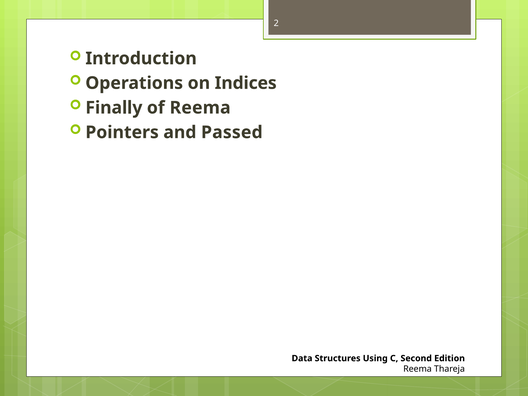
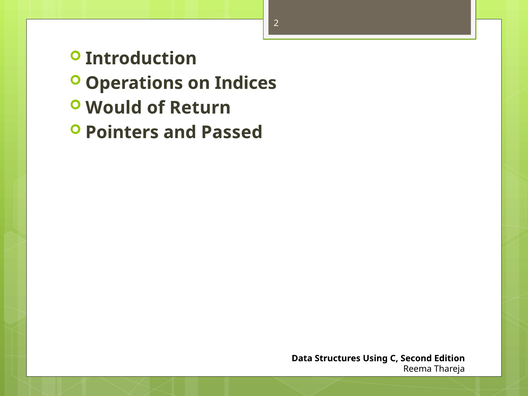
Finally: Finally -> Would
of Reema: Reema -> Return
